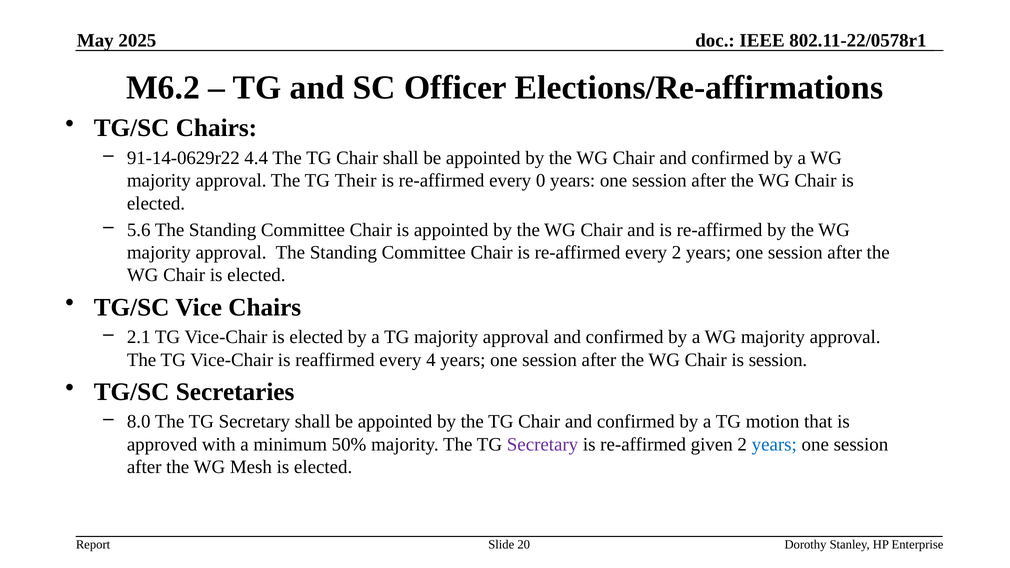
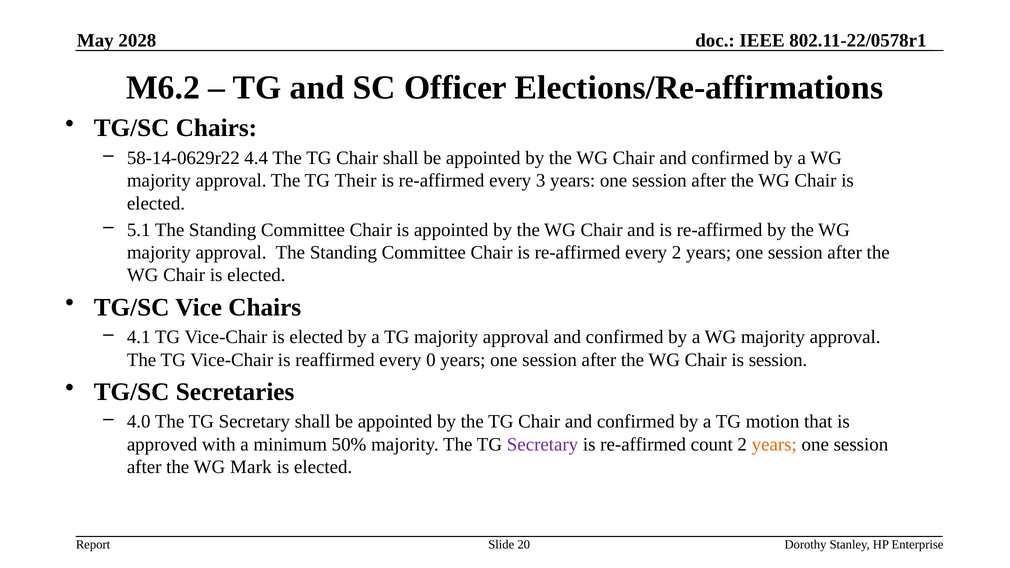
2025: 2025 -> 2028
91-14-0629r22: 91-14-0629r22 -> 58-14-0629r22
0: 0 -> 3
5.6: 5.6 -> 5.1
2.1: 2.1 -> 4.1
4: 4 -> 0
8.0: 8.0 -> 4.0
given: given -> count
years at (774, 444) colour: blue -> orange
Mesh: Mesh -> Mark
